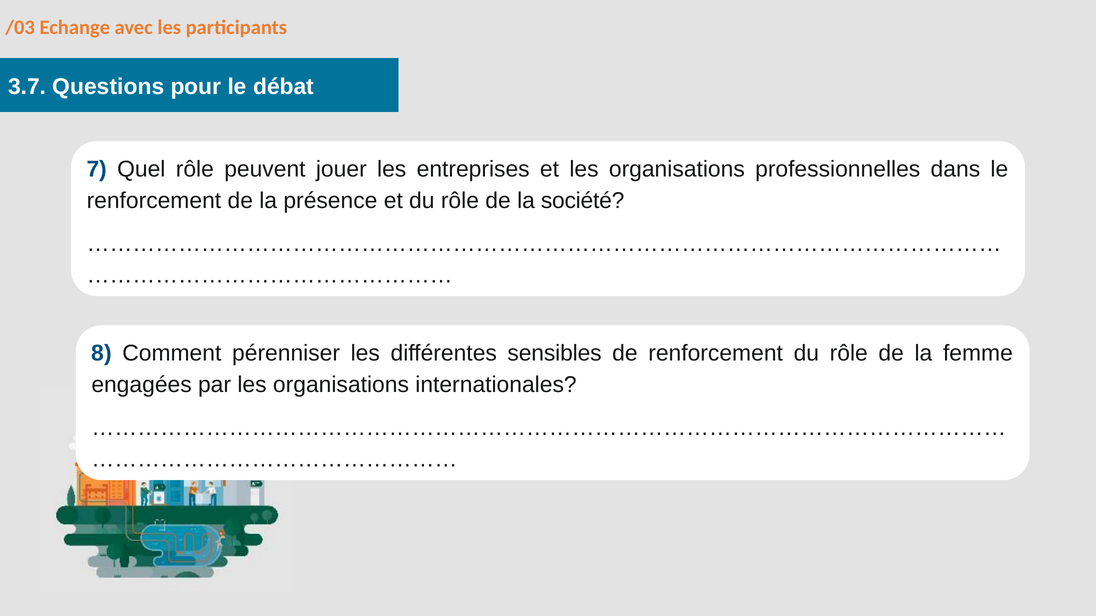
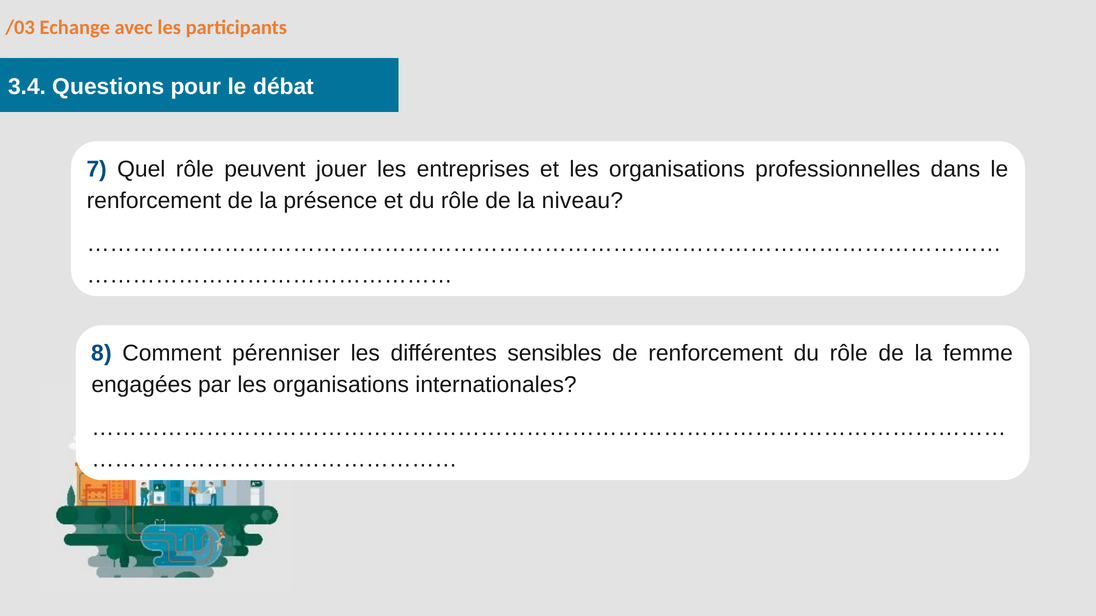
3.7: 3.7 -> 3.4
société: société -> niveau
